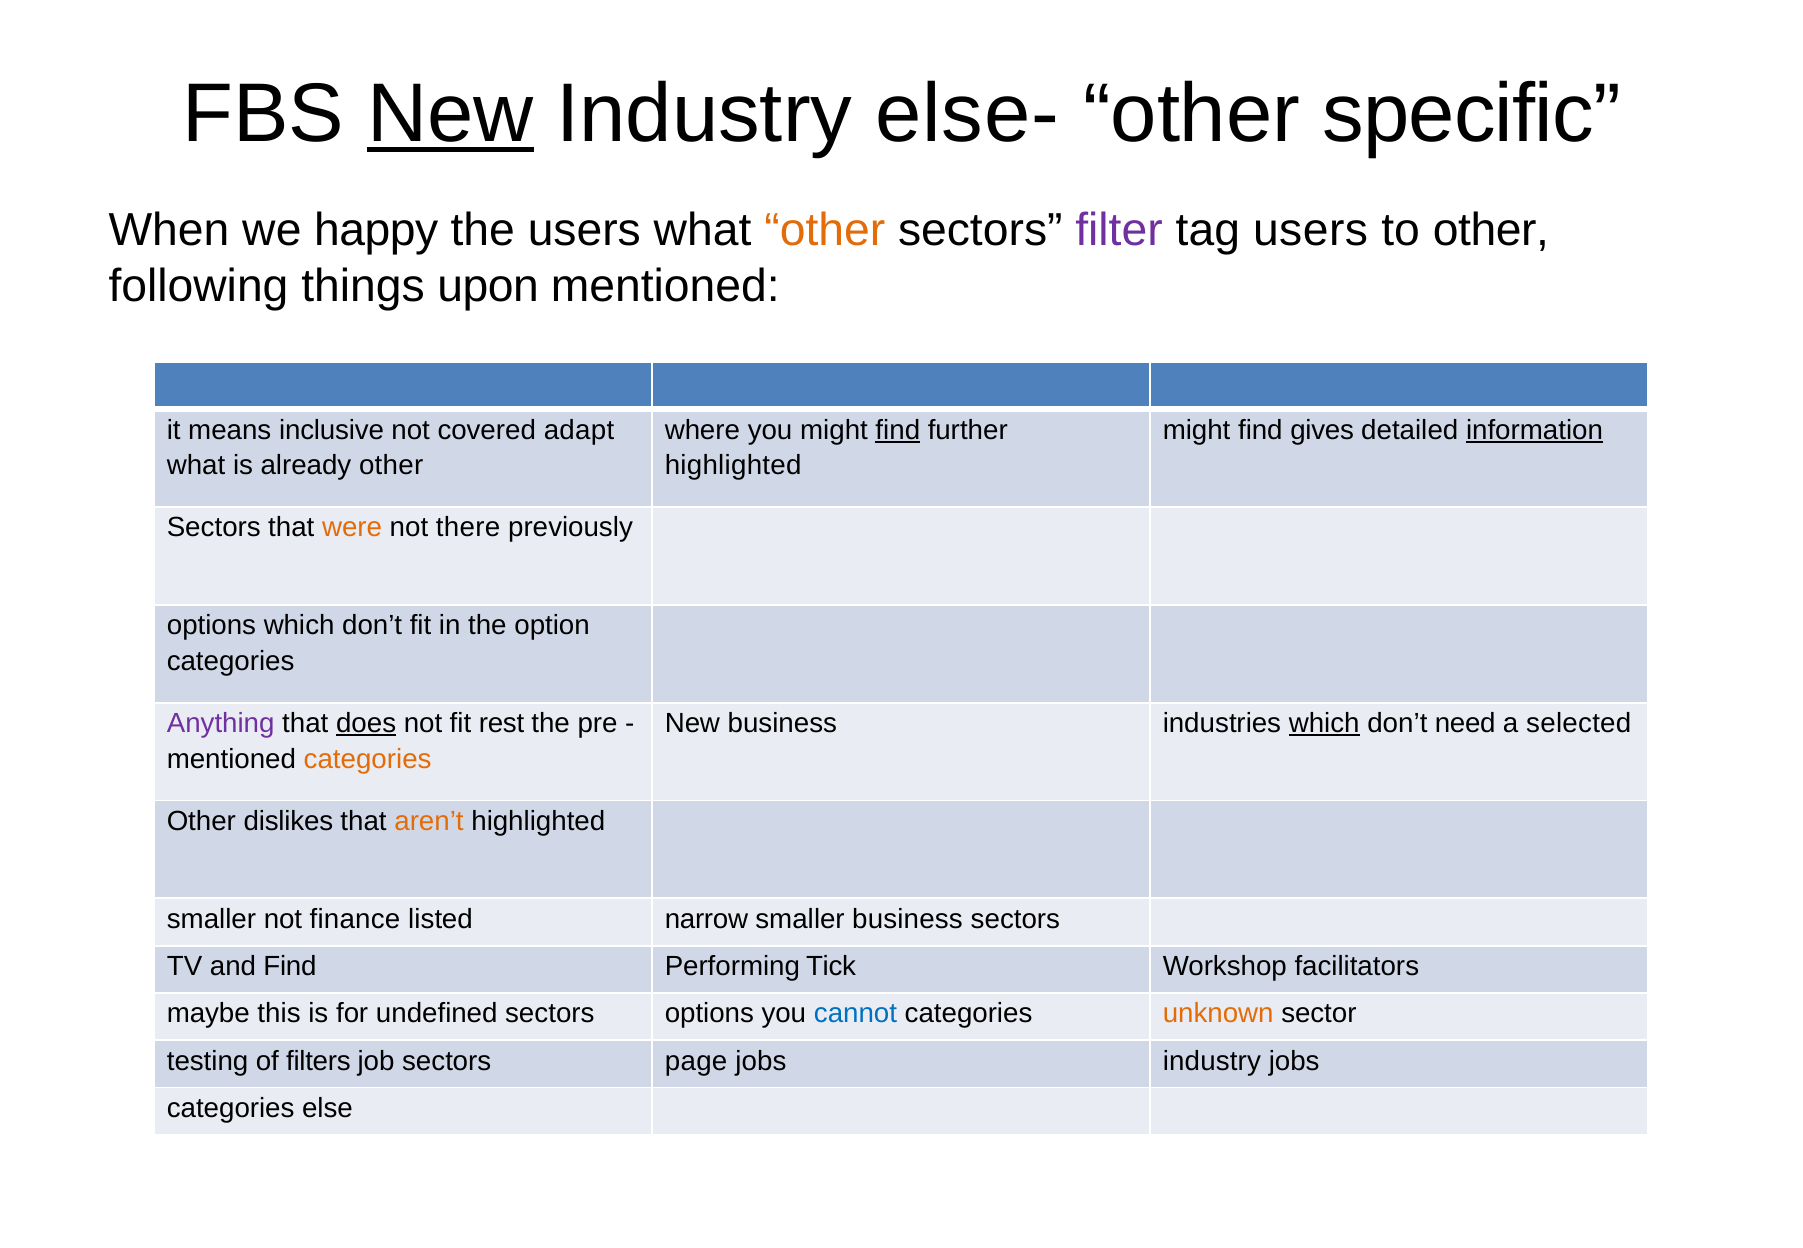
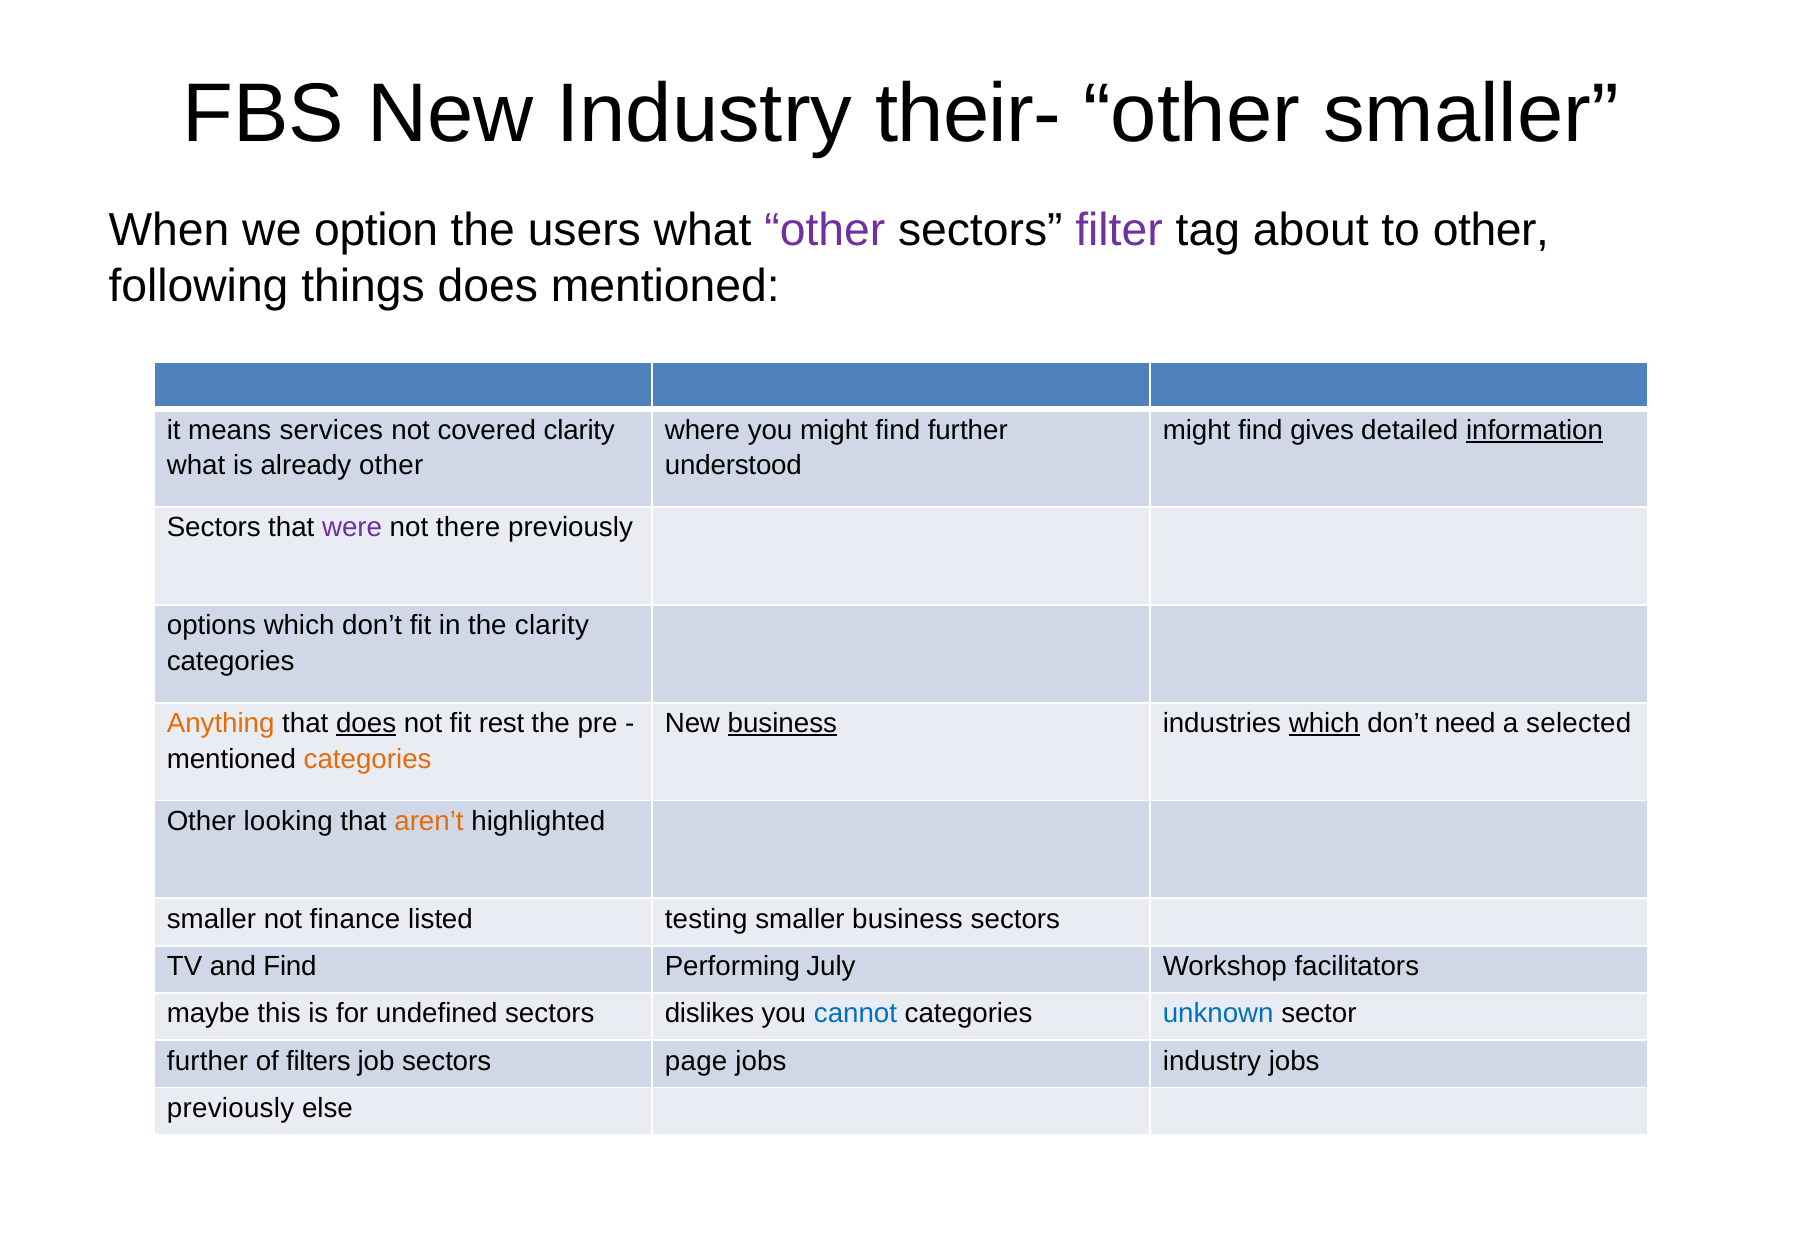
New at (450, 114) underline: present -> none
else-: else- -> their-
other specific: specific -> smaller
happy: happy -> option
other at (825, 231) colour: orange -> purple
tag users: users -> about
things upon: upon -> does
inclusive: inclusive -> services
covered adapt: adapt -> clarity
find at (898, 430) underline: present -> none
highlighted at (733, 466): highlighted -> understood
were colour: orange -> purple
the option: option -> clarity
Anything colour: purple -> orange
business at (782, 724) underline: none -> present
dislikes: dislikes -> looking
narrow: narrow -> testing
Tick: Tick -> July
sectors options: options -> dislikes
unknown colour: orange -> blue
testing at (208, 1061): testing -> further
categories at (231, 1108): categories -> previously
